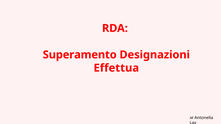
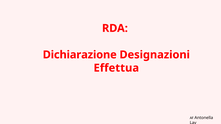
Superamento: Superamento -> Dichiarazione
